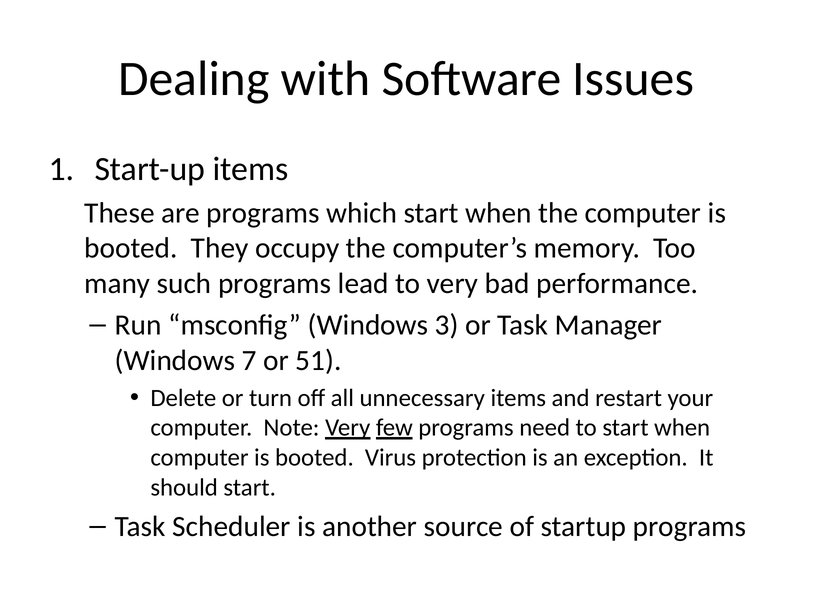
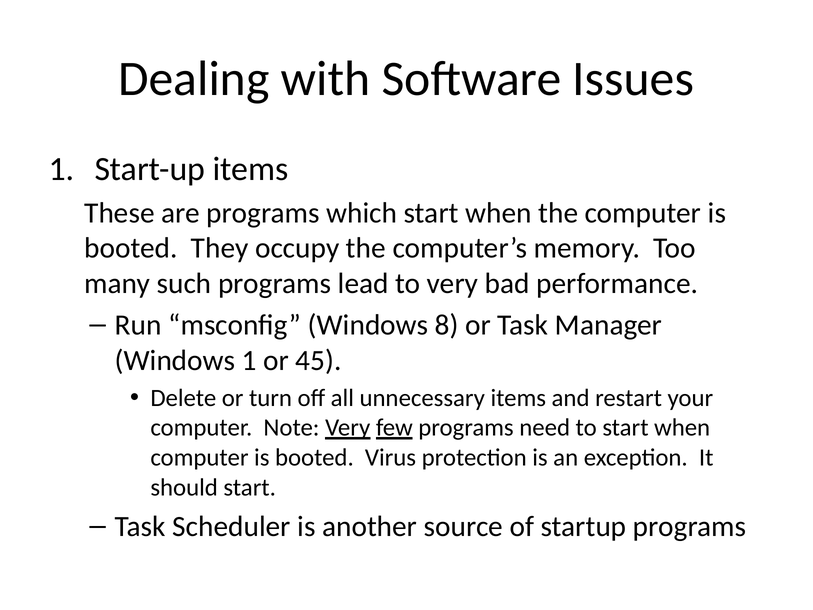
3: 3 -> 8
Windows 7: 7 -> 1
51: 51 -> 45
